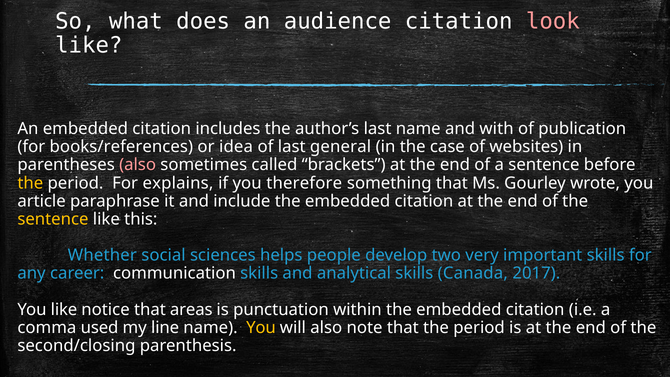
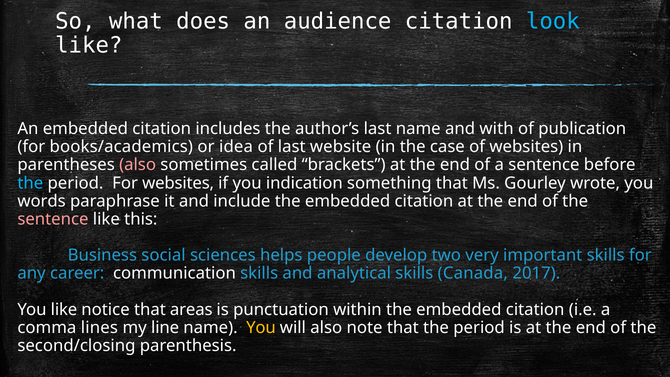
look colour: pink -> light blue
books/references: books/references -> books/academics
general: general -> website
the at (30, 183) colour: yellow -> light blue
For explains: explains -> websites
therefore: therefore -> indication
article: article -> words
sentence at (53, 219) colour: yellow -> pink
Whether: Whether -> Business
used: used -> lines
